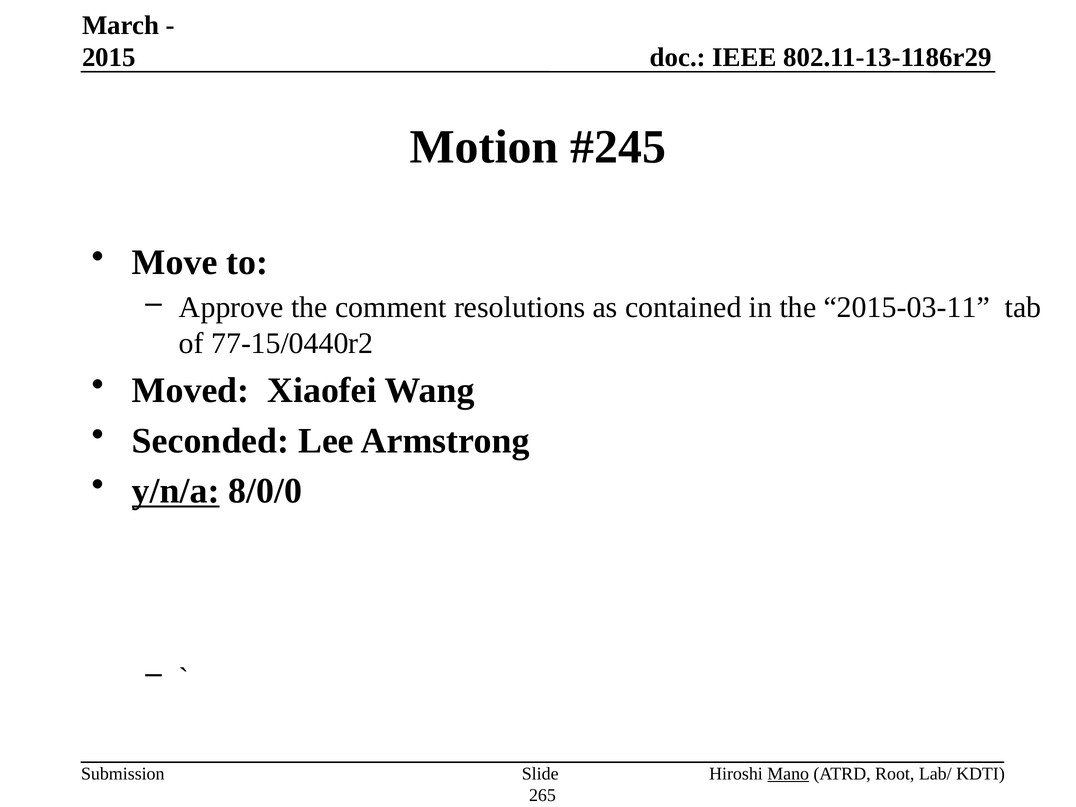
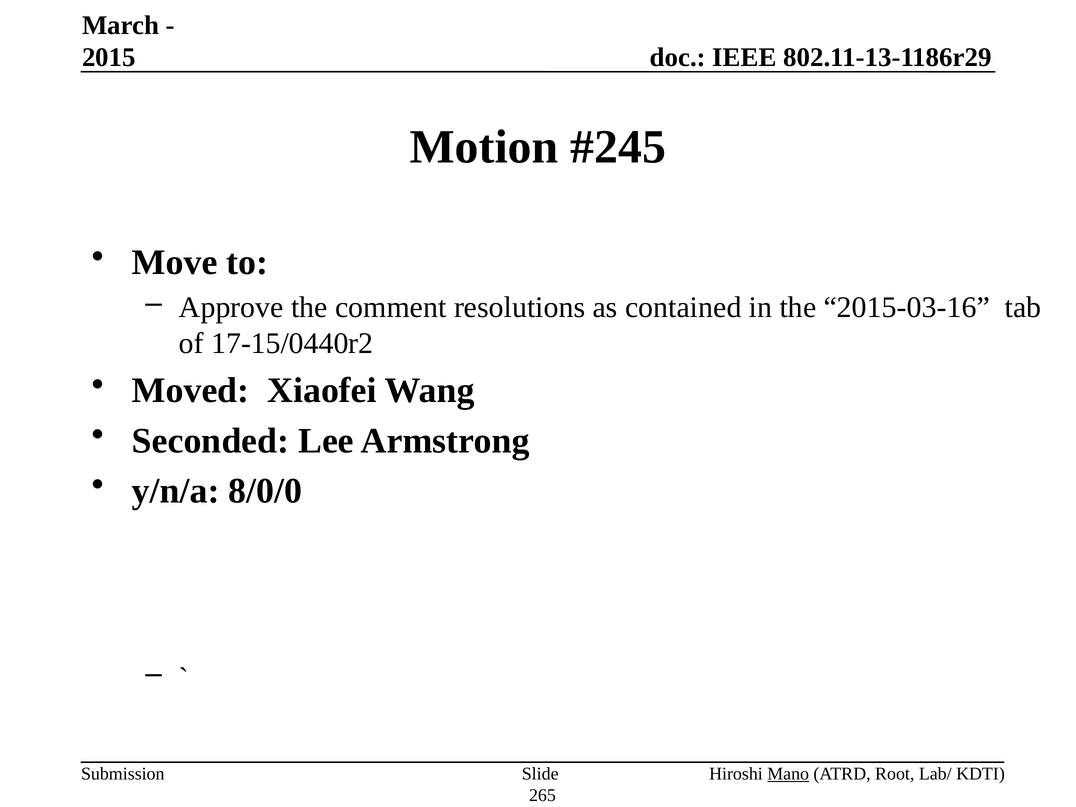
2015-03-11: 2015-03-11 -> 2015-03-16
77-15/0440r2: 77-15/0440r2 -> 17-15/0440r2
y/n/a underline: present -> none
